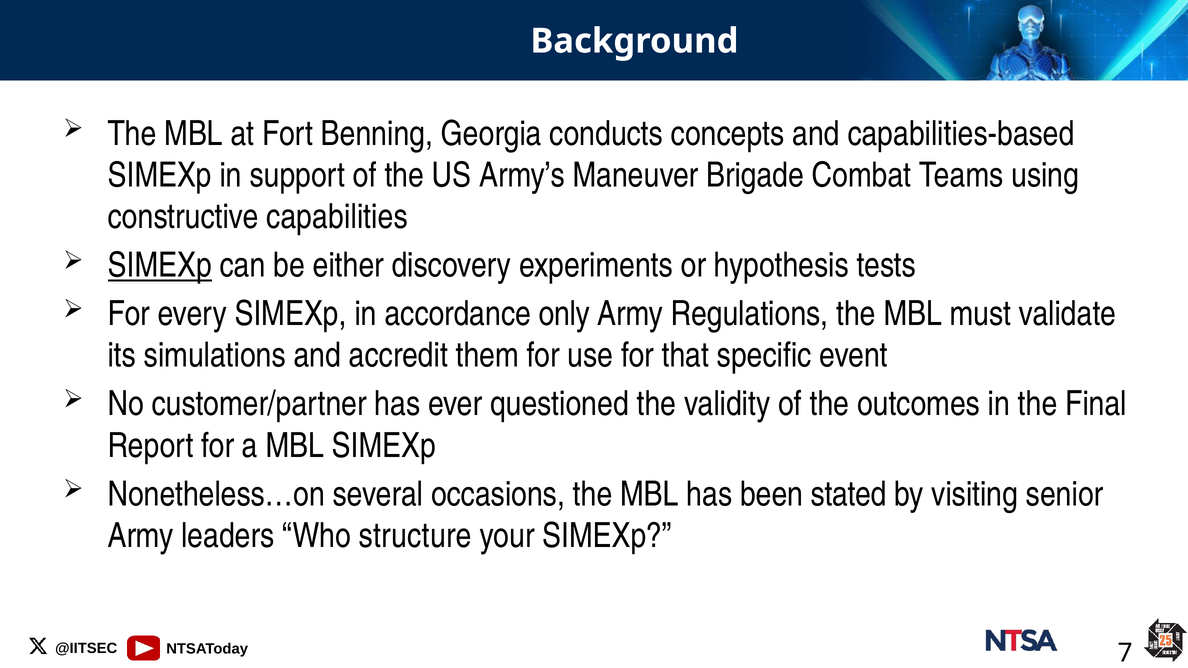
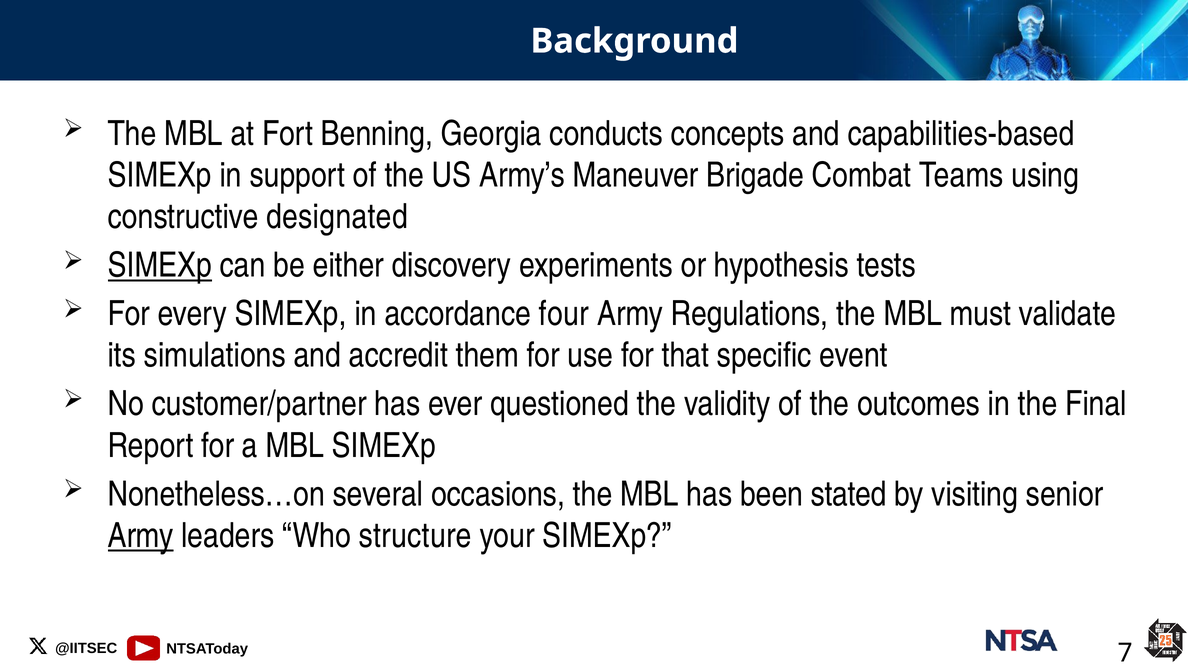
capabilities: capabilities -> designated
only: only -> four
Army at (141, 536) underline: none -> present
